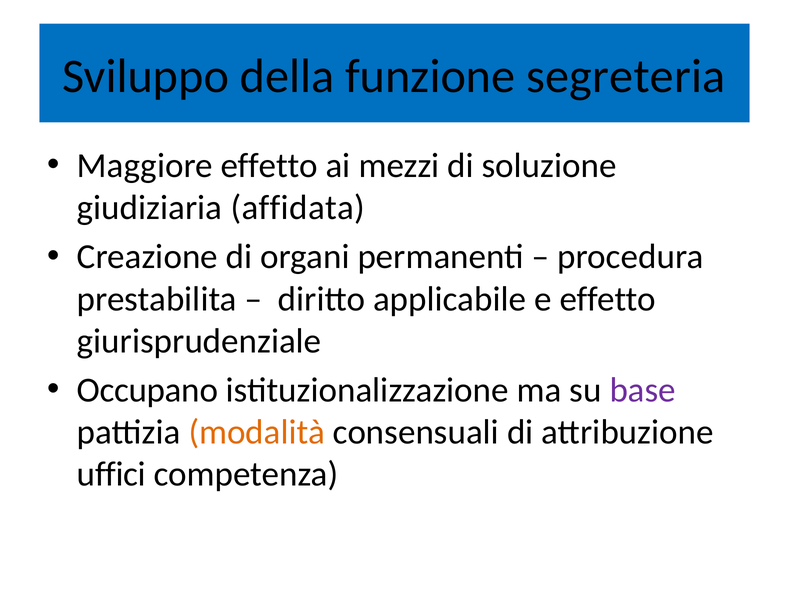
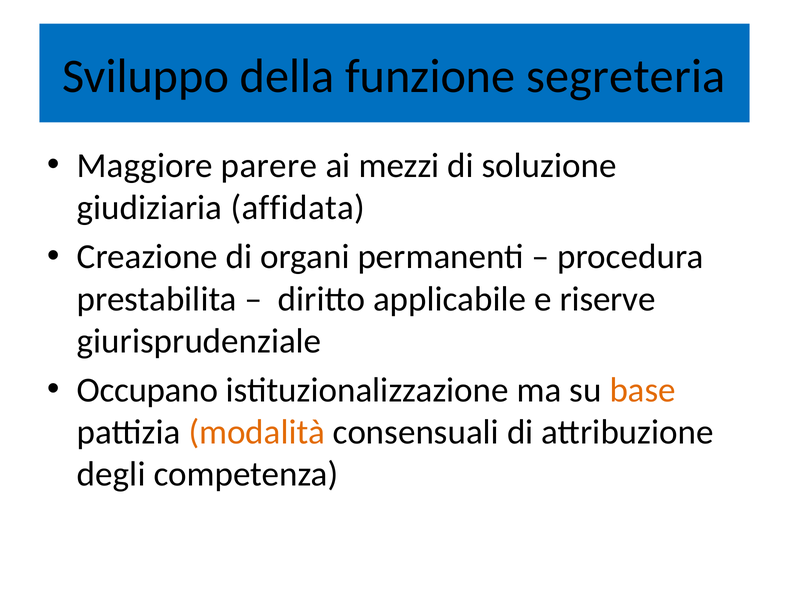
Maggiore effetto: effetto -> parere
e effetto: effetto -> riserve
base colour: purple -> orange
uffici: uffici -> degli
